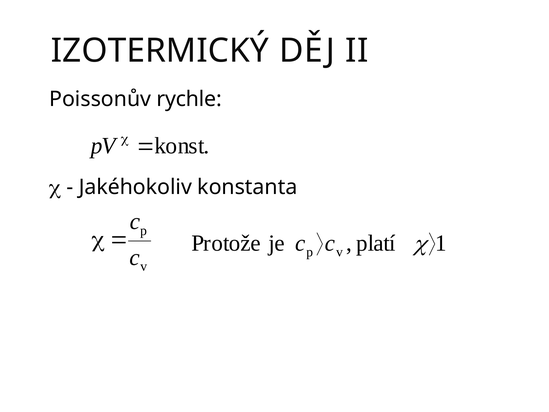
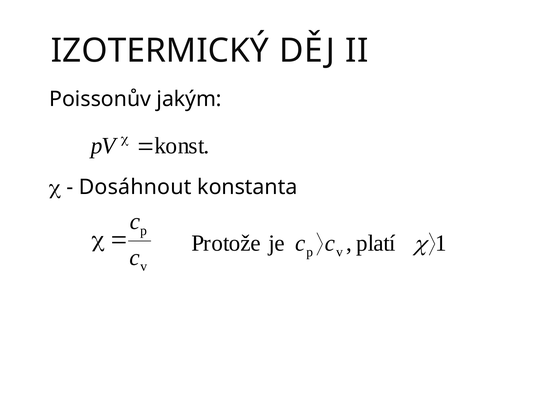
rychle: rychle -> jakým
Jakéhokoliv: Jakéhokoliv -> Dosáhnout
